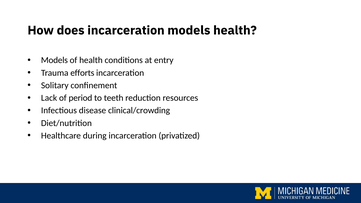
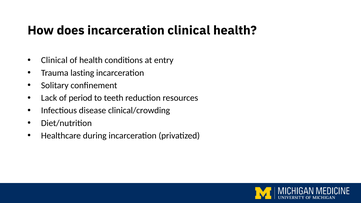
incarceration models: models -> clinical
Models at (54, 60): Models -> Clinical
efforts: efforts -> lasting
